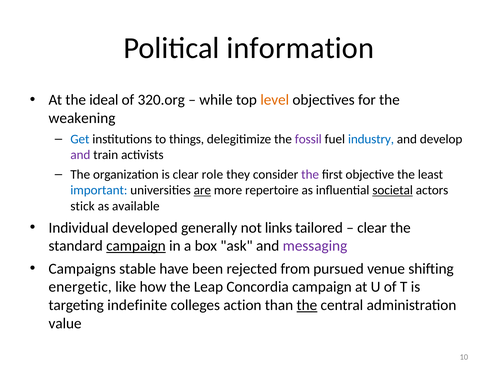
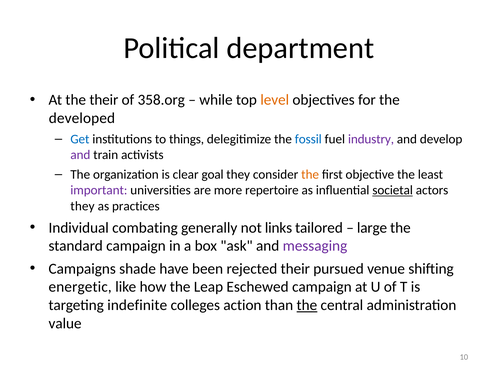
information: information -> department
the ideal: ideal -> their
320.org: 320.org -> 358.org
weakening: weakening -> developed
fossil colour: purple -> blue
industry colour: blue -> purple
role: role -> goal
the at (310, 174) colour: purple -> orange
important colour: blue -> purple
are underline: present -> none
stick at (83, 206): stick -> they
available: available -> practices
developed: developed -> combating
clear at (372, 227): clear -> large
campaign at (136, 246) underline: present -> none
stable: stable -> shade
rejected from: from -> their
Concordia: Concordia -> Eschewed
